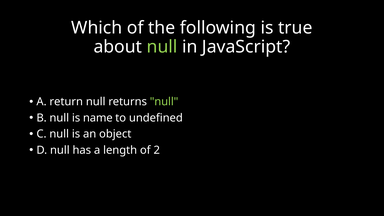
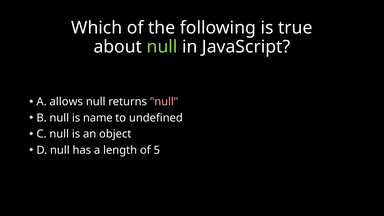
return: return -> allows
null at (164, 102) colour: light green -> pink
2: 2 -> 5
